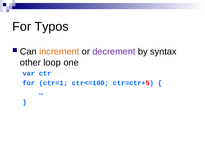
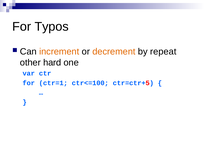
decrement colour: purple -> orange
syntax: syntax -> repeat
loop: loop -> hard
